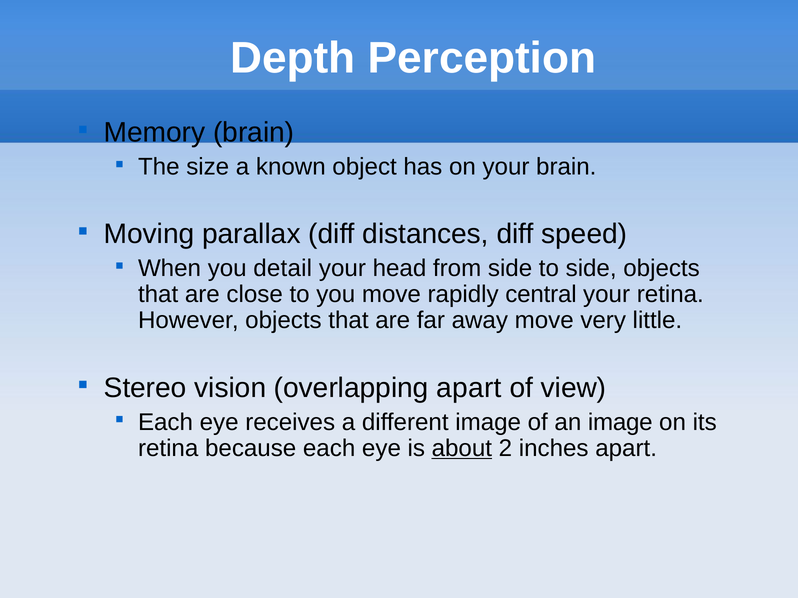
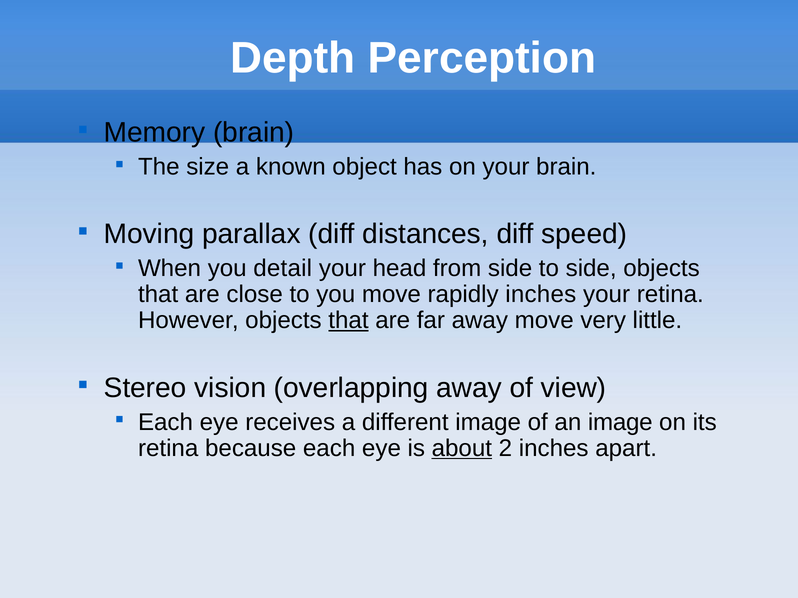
rapidly central: central -> inches
that at (348, 321) underline: none -> present
overlapping apart: apart -> away
